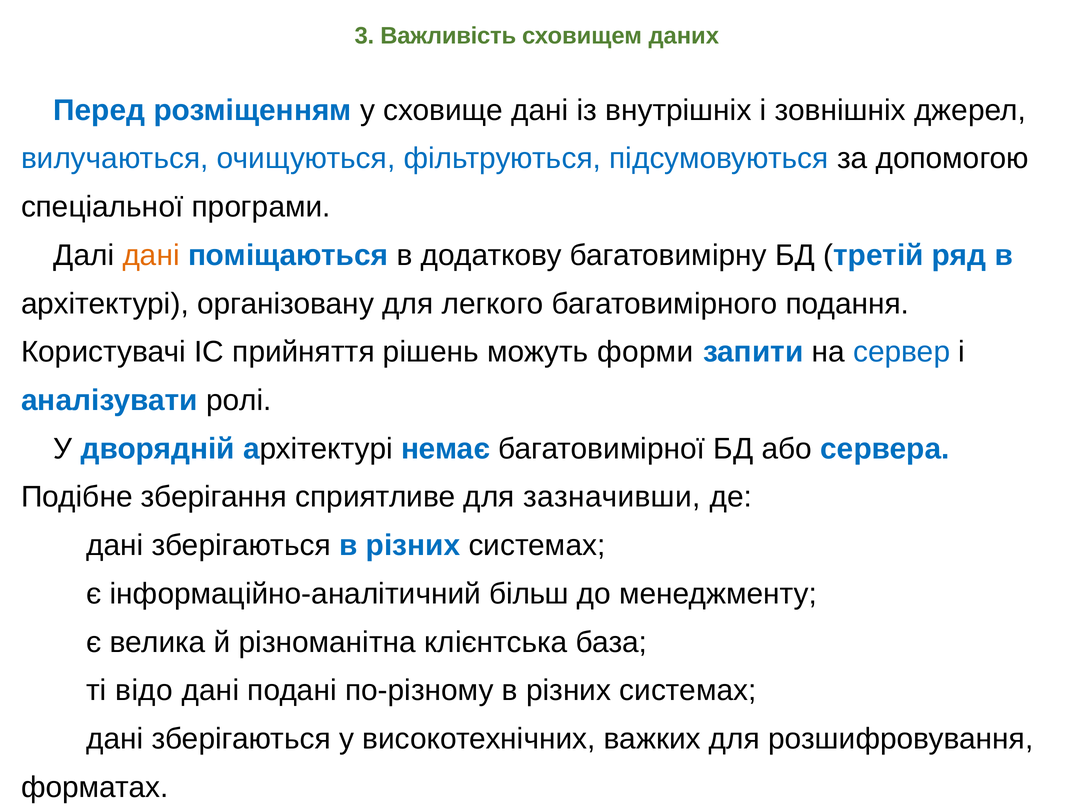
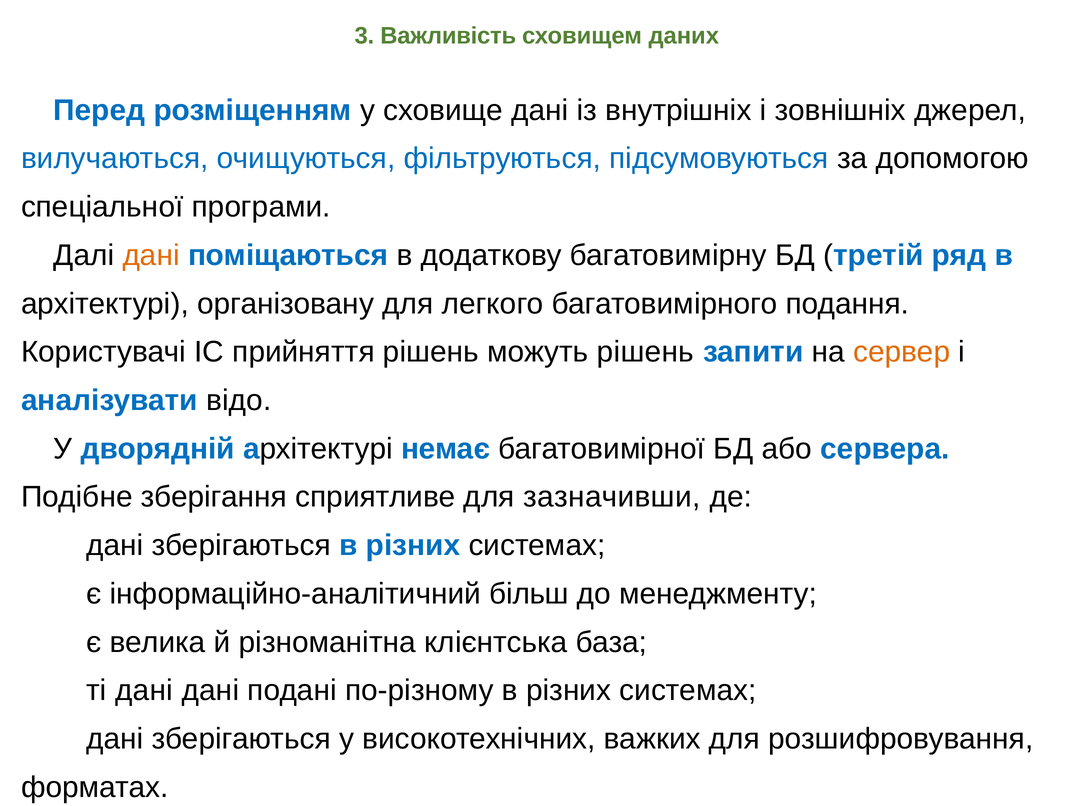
можуть форми: форми -> рішень
сервер colour: blue -> orange
ролі: ролі -> відо
ті відо: відо -> дані
